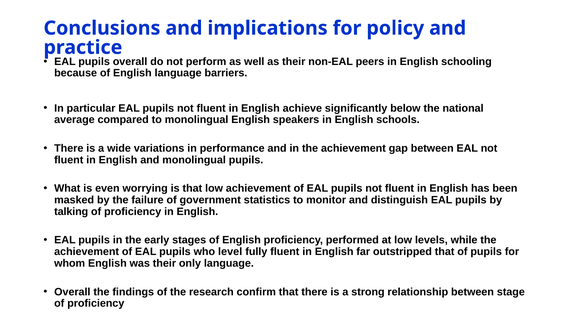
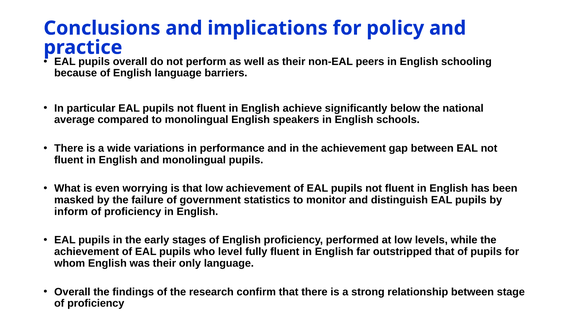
talking: talking -> inform
